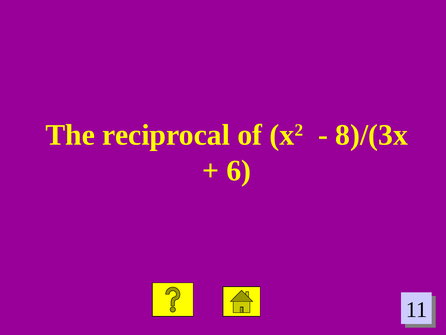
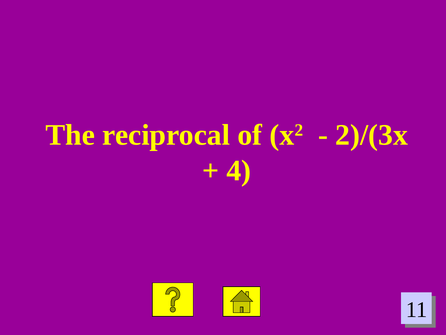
8)/(3x: 8)/(3x -> 2)/(3x
6: 6 -> 4
